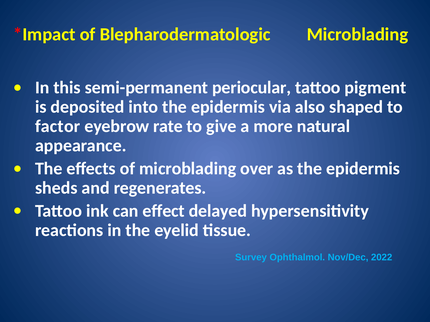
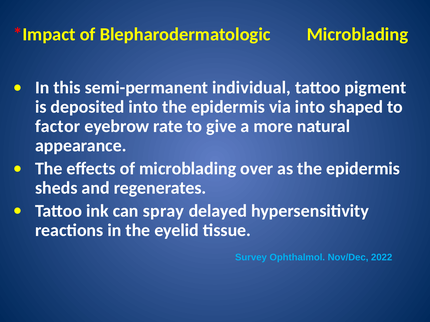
periocular: periocular -> individual
via also: also -> into
effect: effect -> spray
